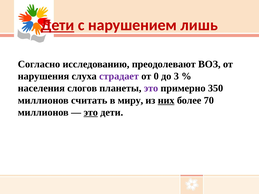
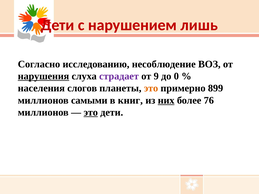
Дети at (58, 25) underline: present -> none
преодолевают: преодолевают -> несоблюдение
нарушения underline: none -> present
0: 0 -> 9
3: 3 -> 0
это at (151, 88) colour: purple -> orange
350: 350 -> 899
считать: считать -> самыми
миру: миру -> книг
70: 70 -> 76
